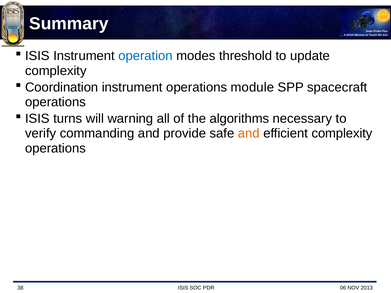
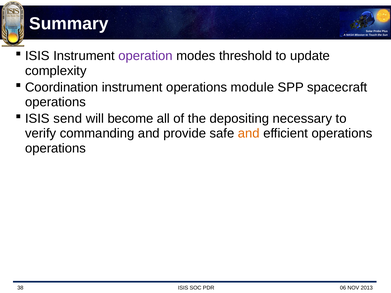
operation colour: blue -> purple
turns: turns -> send
warning: warning -> become
algorithms: algorithms -> depositing
efficient complexity: complexity -> operations
